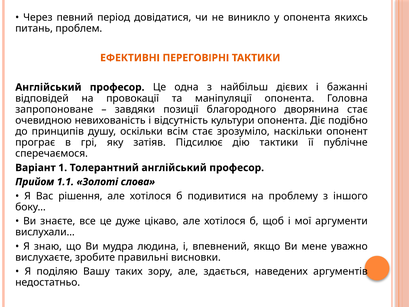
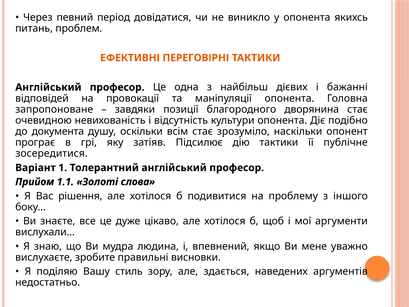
принципів: принципів -> документа
сперечаємося: сперечаємося -> зосередитися
таких: таких -> стиль
